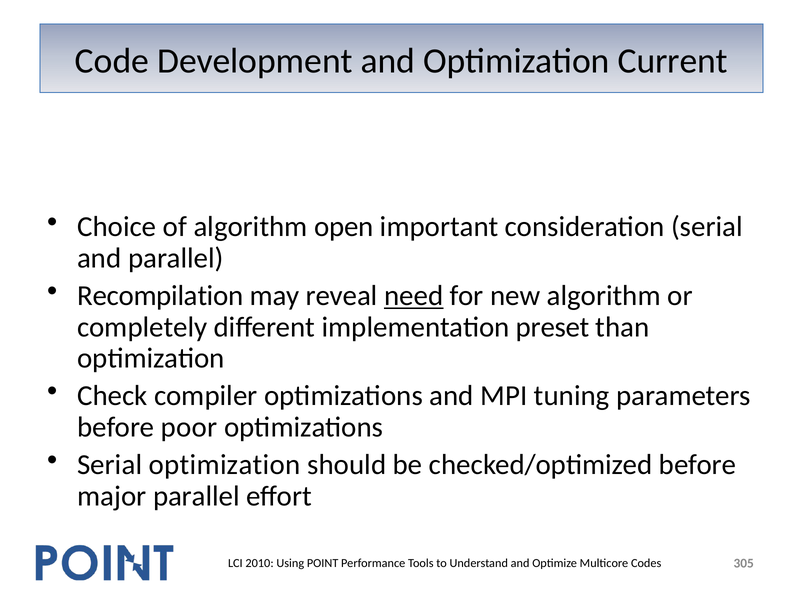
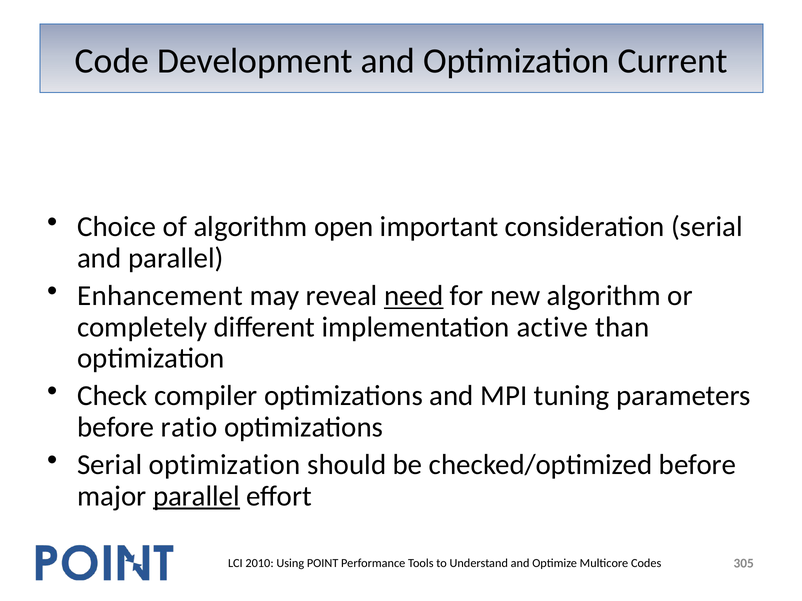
Recompilation: Recompilation -> Enhancement
preset: preset -> active
poor: poor -> ratio
parallel at (196, 496) underline: none -> present
